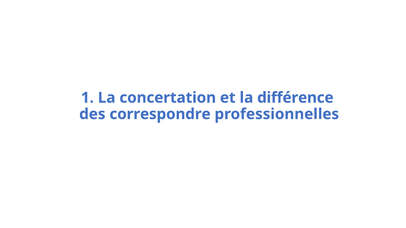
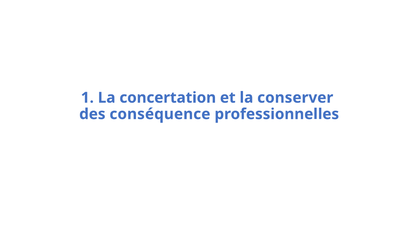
différence: différence -> conserver
correspondre: correspondre -> conséquence
